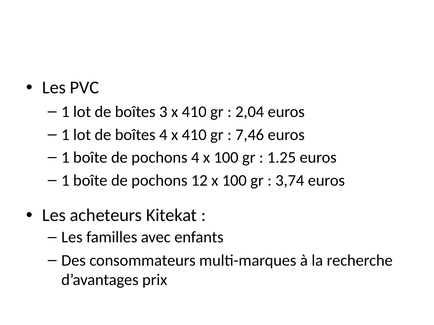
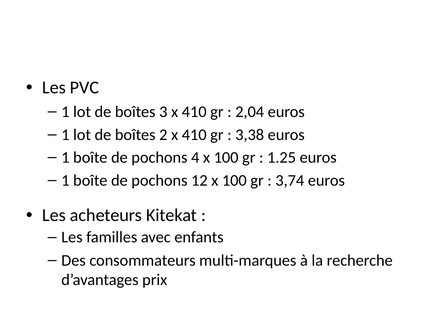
boîtes 4: 4 -> 2
7,46: 7,46 -> 3,38
